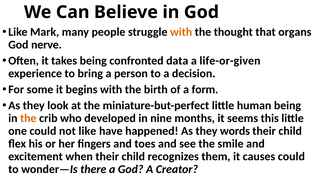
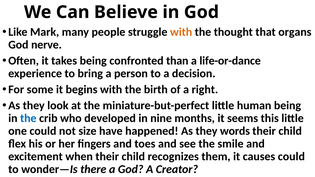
data: data -> than
life-or-given: life-or-given -> life-or-dance
form: form -> right
the at (28, 118) colour: orange -> blue
not like: like -> size
